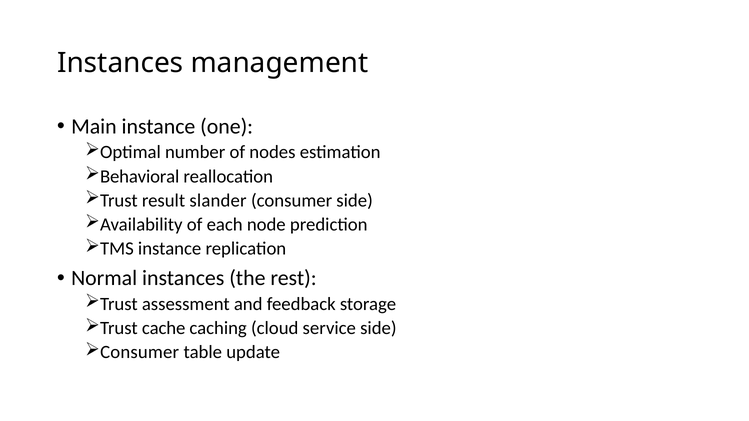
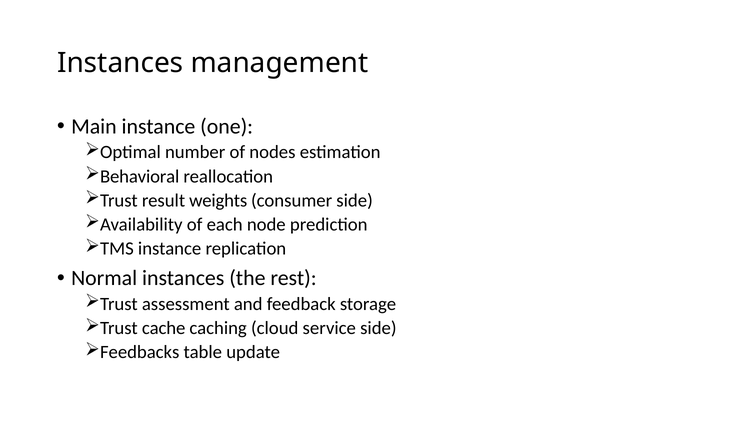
slander: slander -> weights
Consumer at (140, 353): Consumer -> Feedbacks
